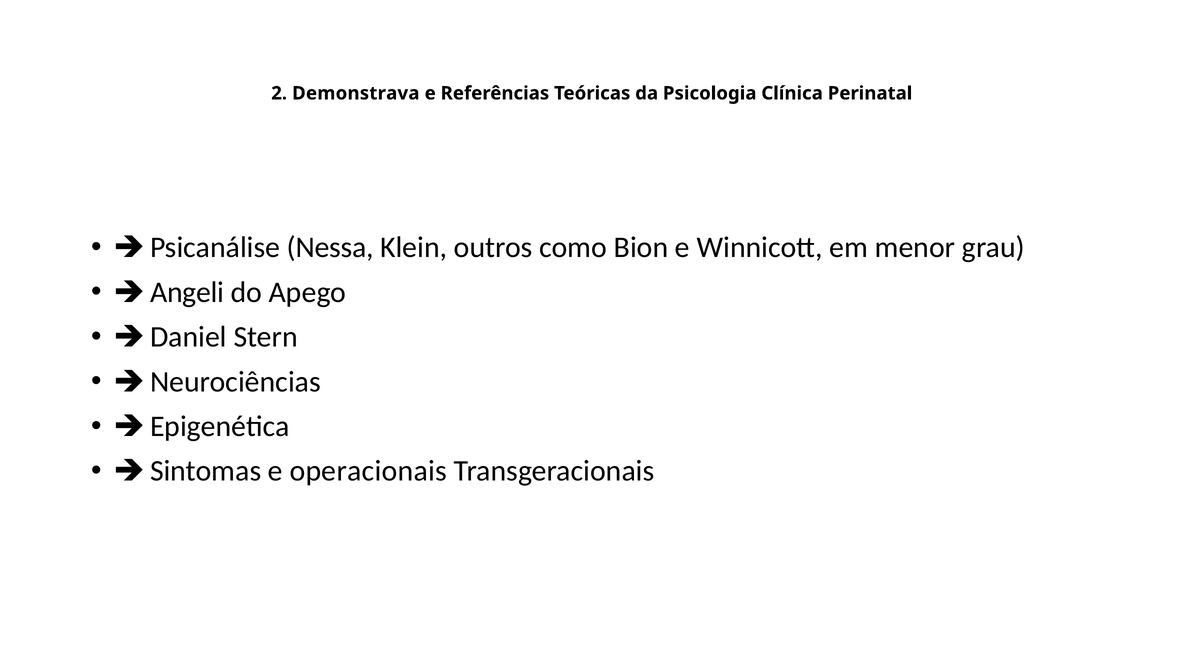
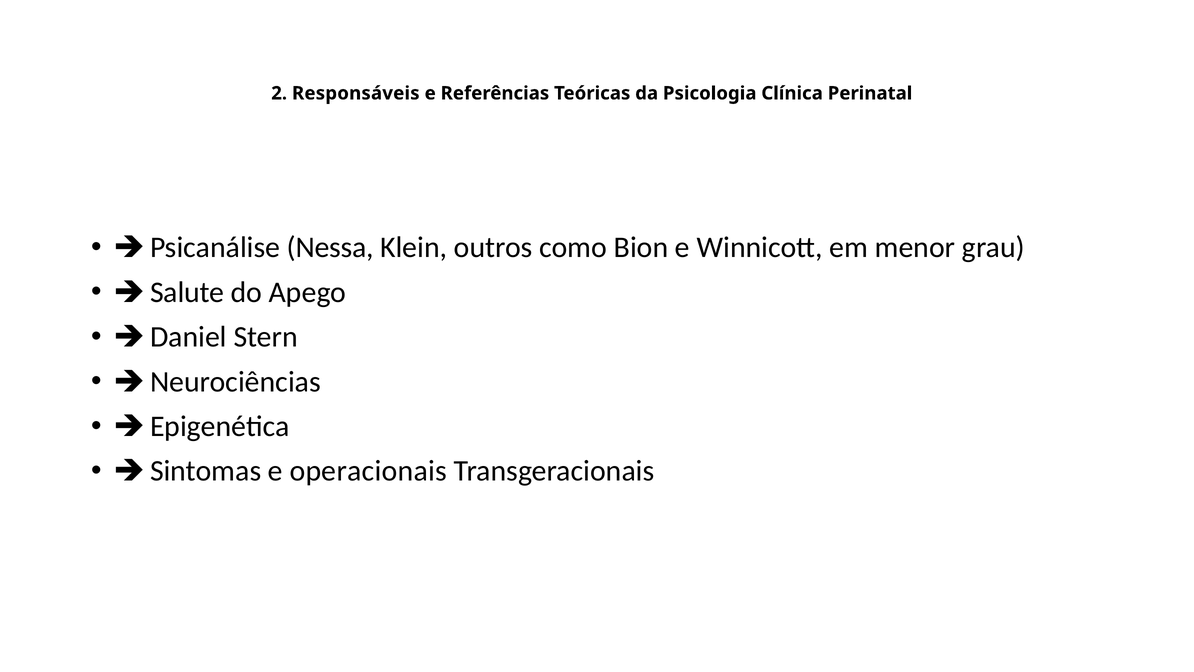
Demonstrava: Demonstrava -> Responsáveis
Angeli: Angeli -> Salute
